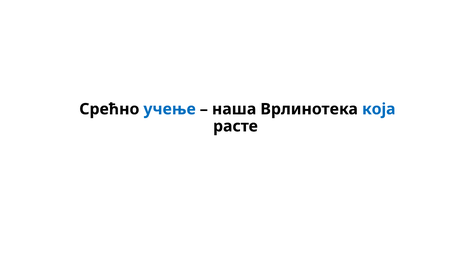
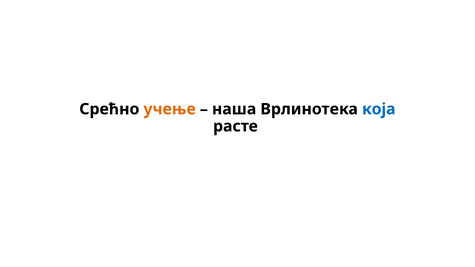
учење colour: blue -> orange
